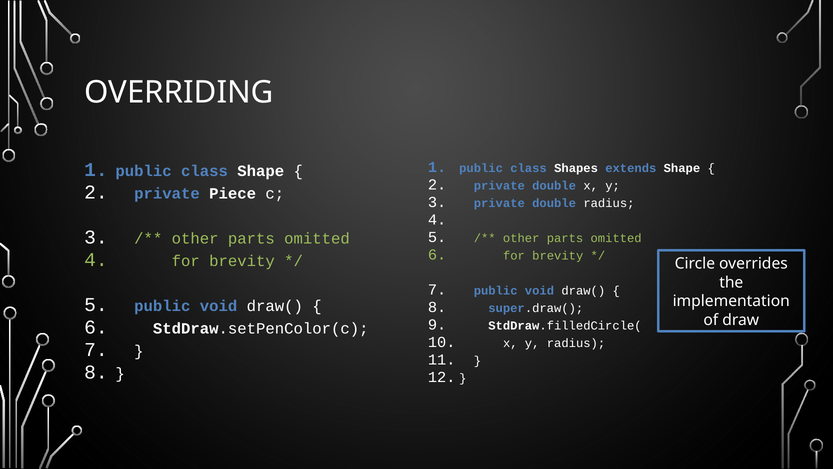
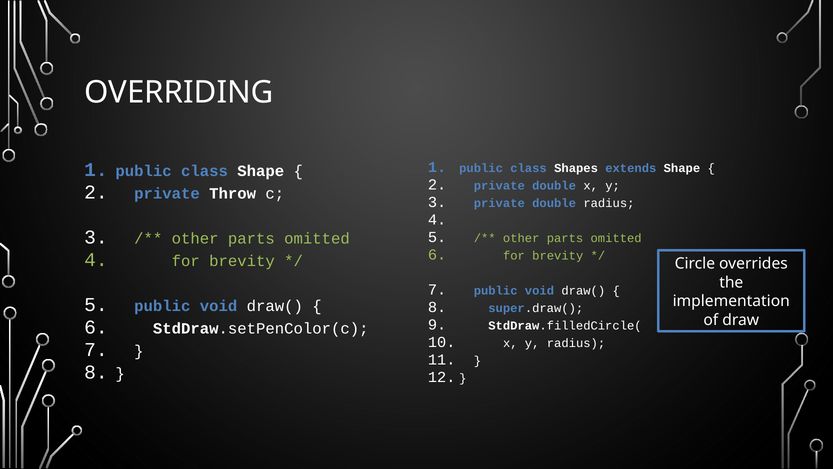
Piece: Piece -> Throw
